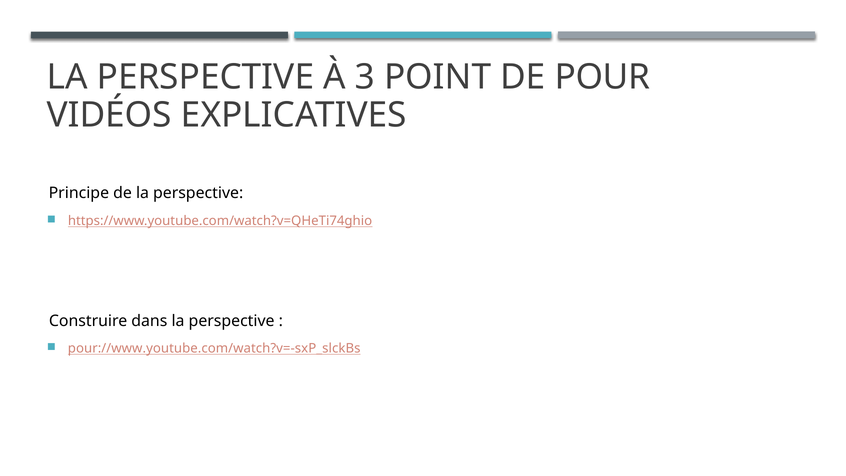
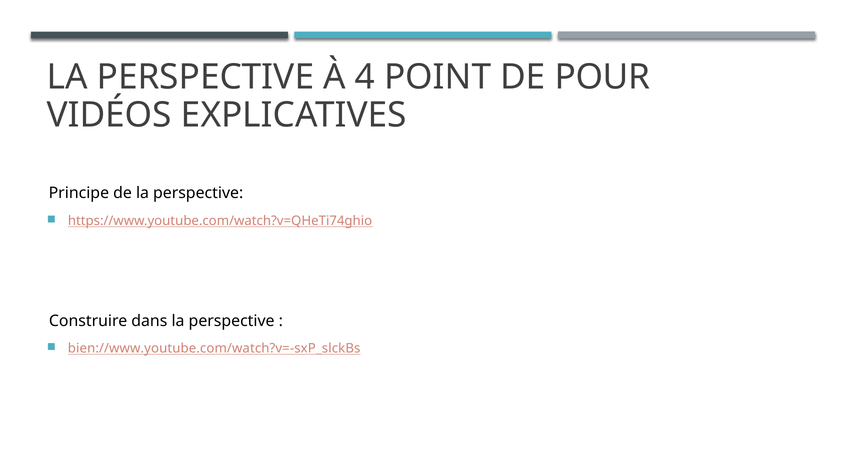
3: 3 -> 4
pour://www.youtube.com/watch?v=-sxP_slckBs: pour://www.youtube.com/watch?v=-sxP_slckBs -> bien://www.youtube.com/watch?v=-sxP_slckBs
